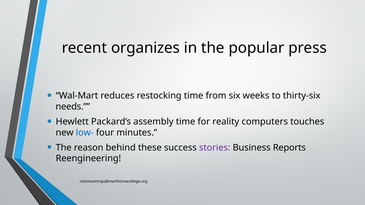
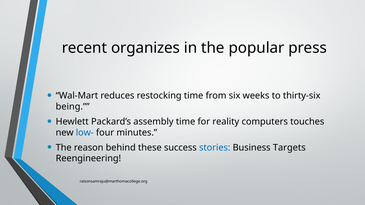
needs: needs -> being
stories colour: purple -> blue
Reports: Reports -> Targets
